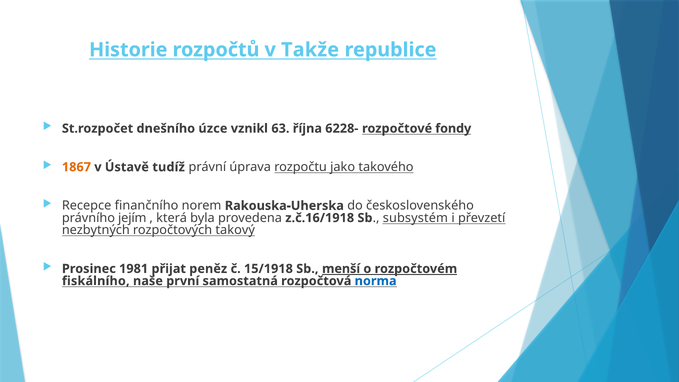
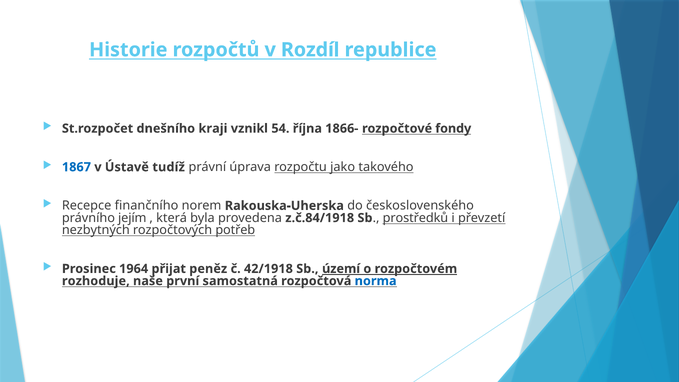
Takže: Takže -> Rozdíl
úzce: úzce -> kraji
63: 63 -> 54
6228-: 6228- -> 1866-
1867 colour: orange -> blue
z.č.16/1918: z.č.16/1918 -> z.č.84/1918
subsystém: subsystém -> prostředků
takový: takový -> potřeb
1981: 1981 -> 1964
15/1918: 15/1918 -> 42/1918
menší: menší -> území
fiskálního: fiskálního -> rozhoduje
